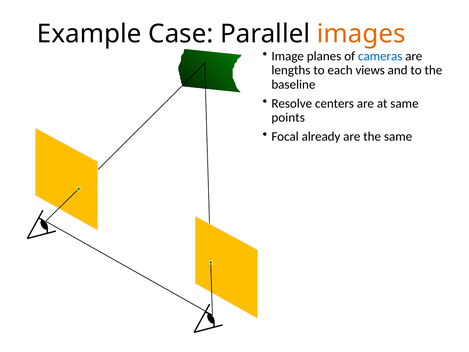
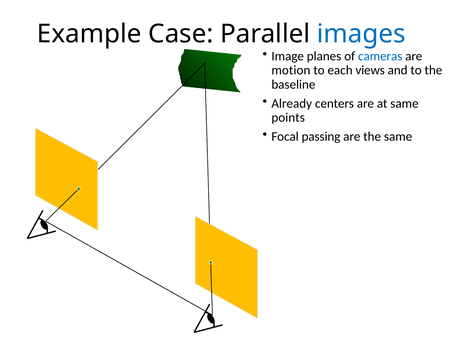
images colour: orange -> blue
lengths: lengths -> motion
Resolve: Resolve -> Already
already: already -> passing
